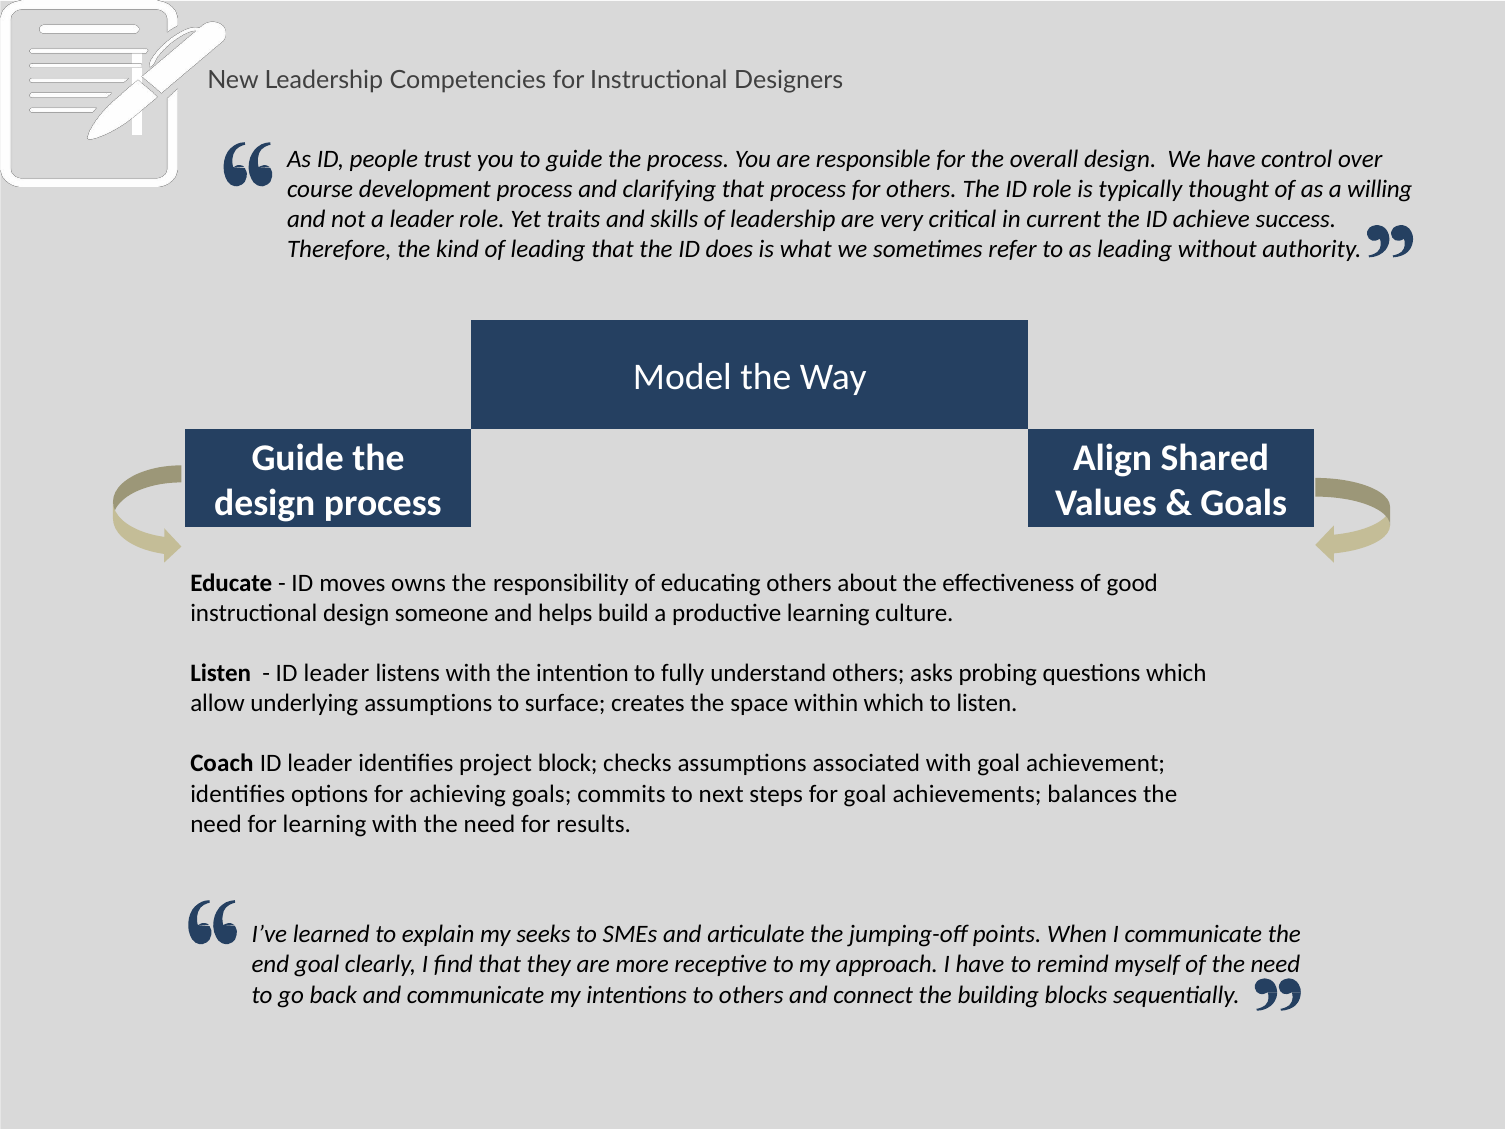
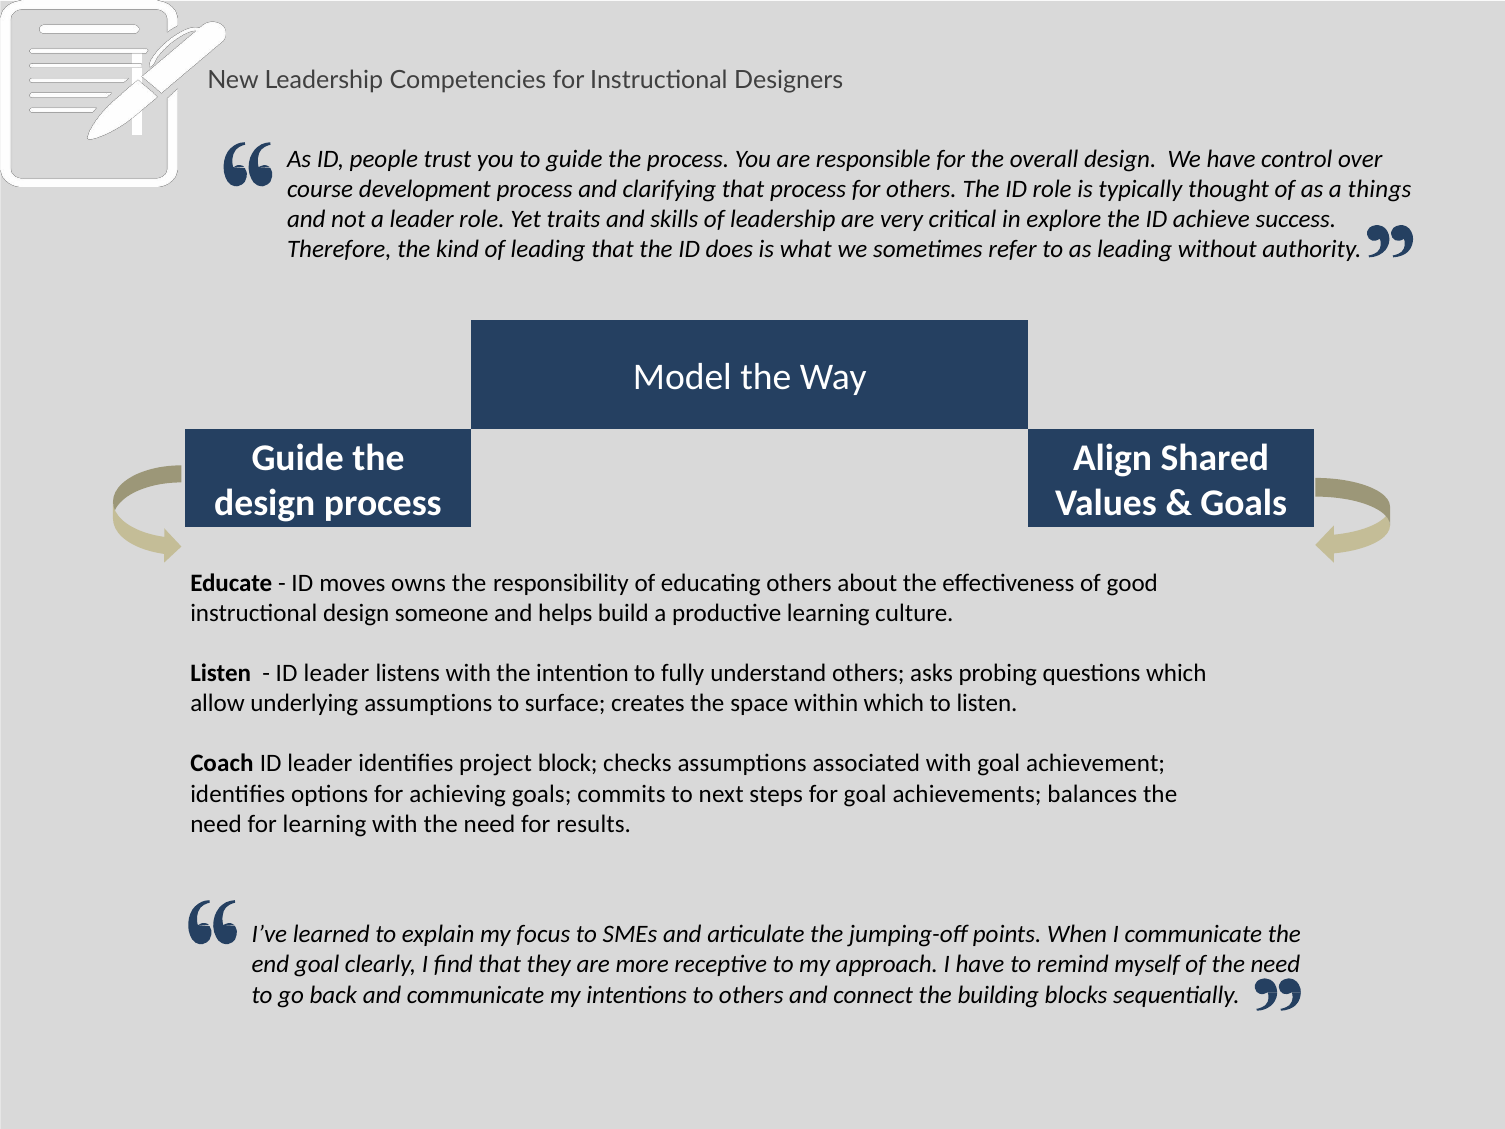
willing: willing -> things
current: current -> explore
seeks: seeks -> focus
